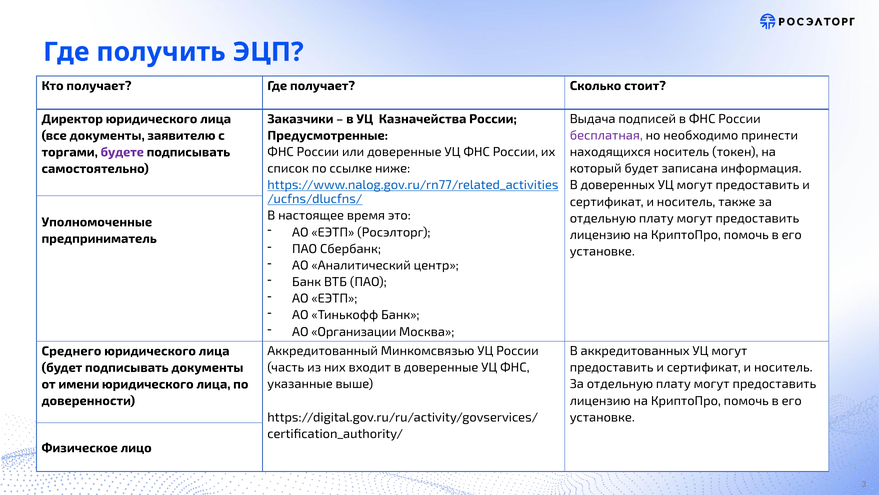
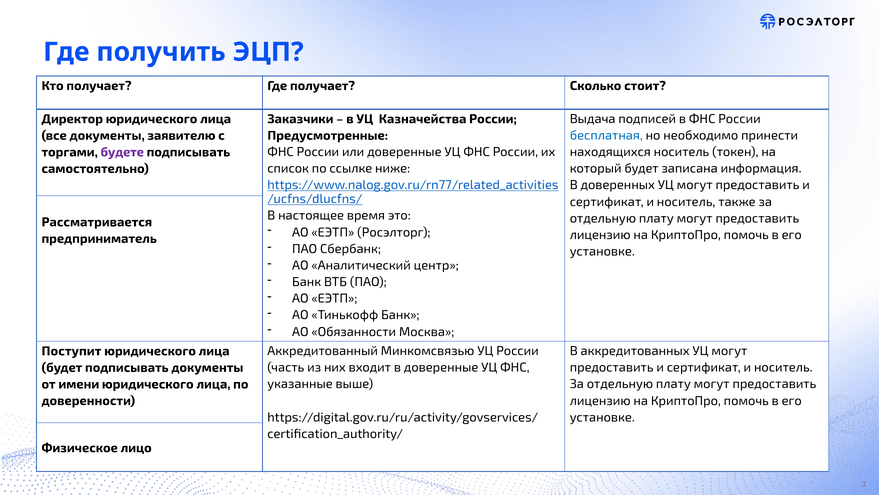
бесплатная colour: purple -> blue
Уполномоченные: Уполномоченные -> Рассматривается
Организации: Организации -> Обязанности
Среднего: Среднего -> Поступит
